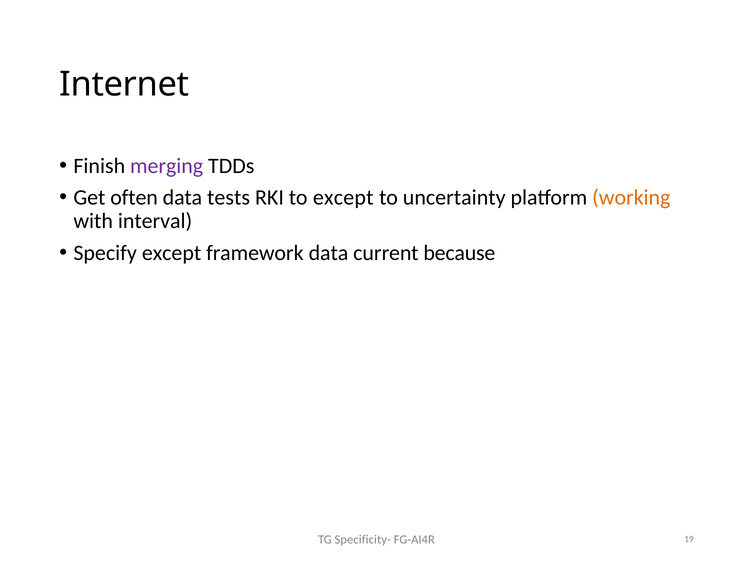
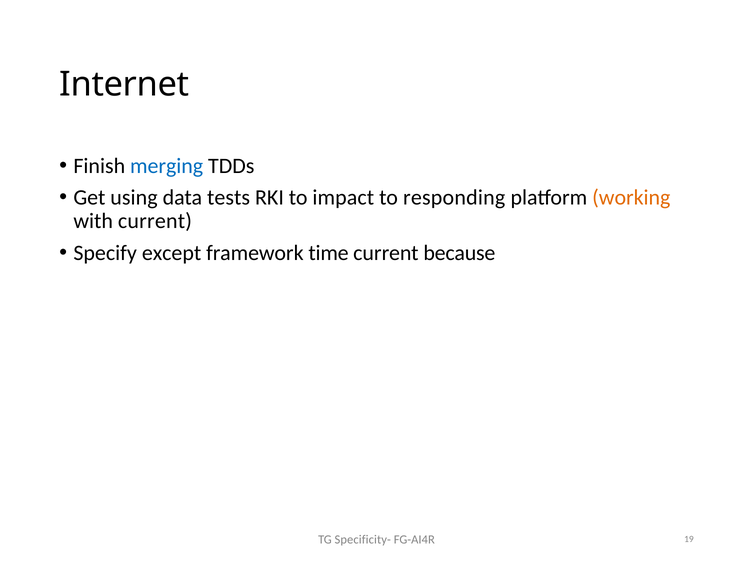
merging colour: purple -> blue
often: often -> using
to except: except -> impact
uncertainty: uncertainty -> responding
with interval: interval -> current
framework data: data -> time
